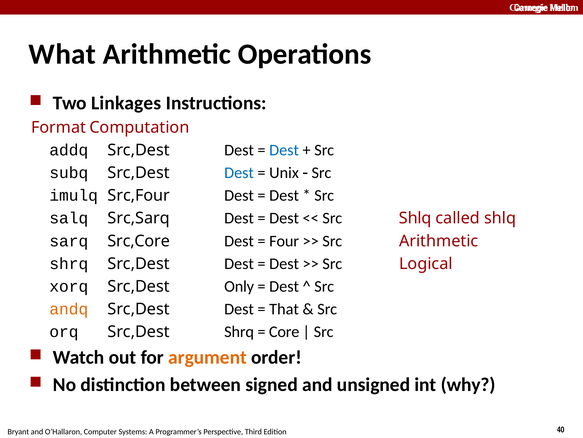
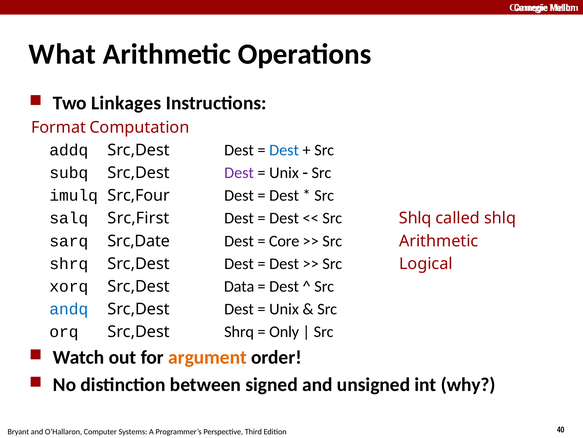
Dest at (239, 173) colour: blue -> purple
Src,Sarq: Src,Sarq -> Src,First
Src,Core: Src,Core -> Src,Date
Four: Four -> Core
Only: Only -> Data
andq colour: orange -> blue
That at (284, 309): That -> Unix
Core: Core -> Only
